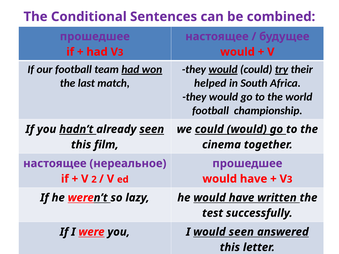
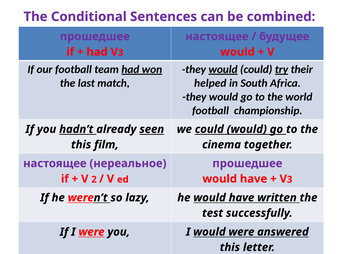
would seen: seen -> were
